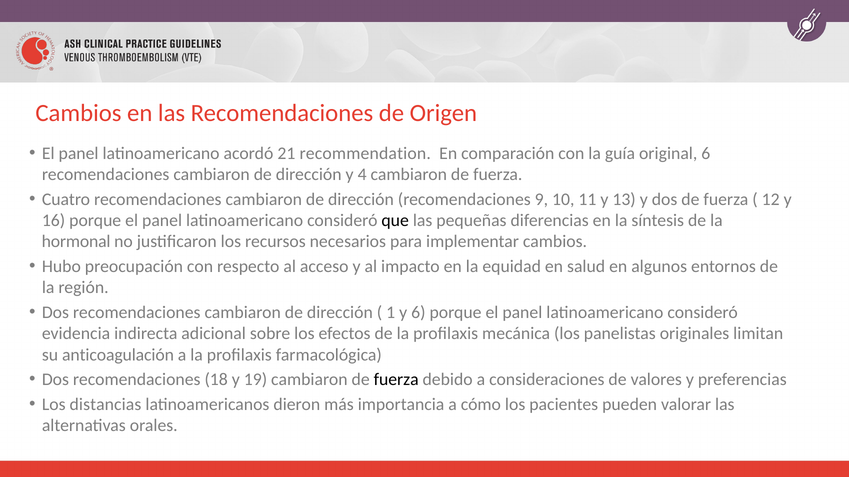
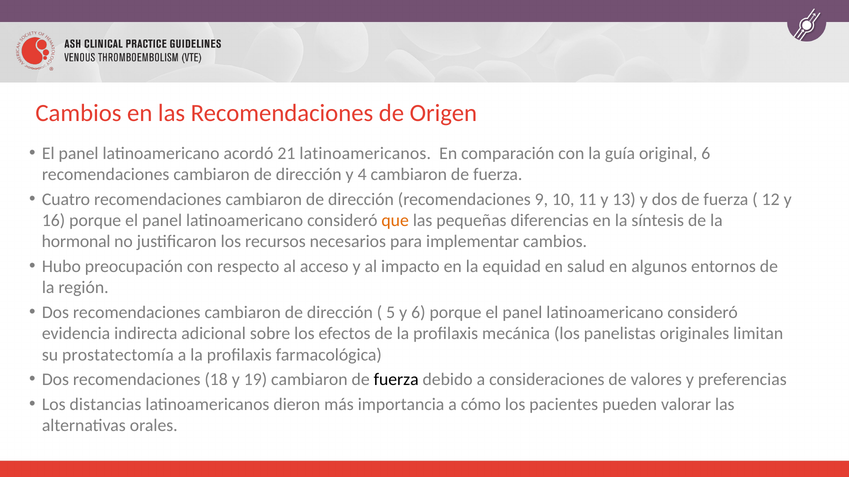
21 recommendation: recommendation -> latinoamericanos
que colour: black -> orange
1: 1 -> 5
anticoagulación: anticoagulación -> prostatectomía
